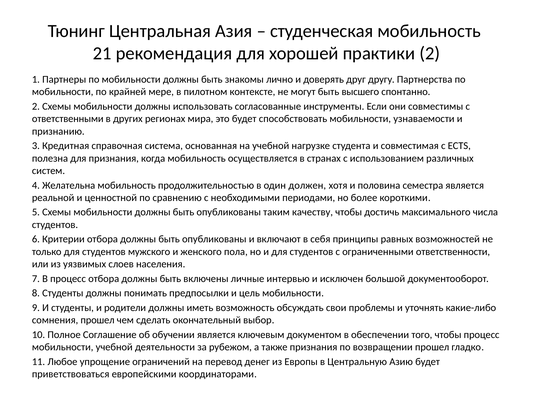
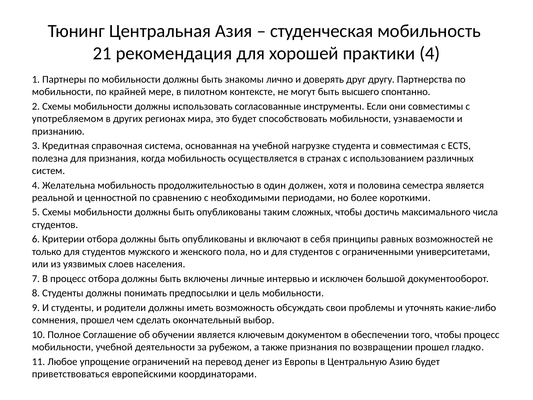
практики 2: 2 -> 4
ответственными: ответственными -> употребляемом
качеству: качеству -> сложных
ответственности: ответственности -> университетами
